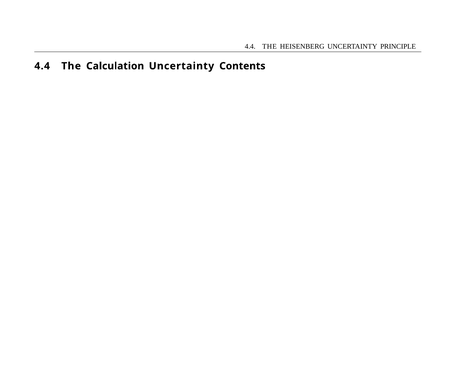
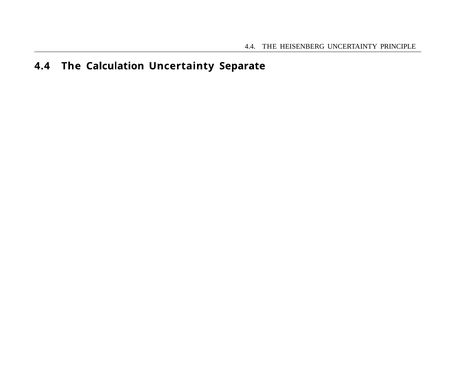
Contents: Contents -> Separate
